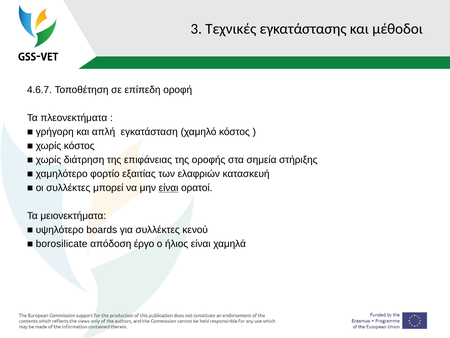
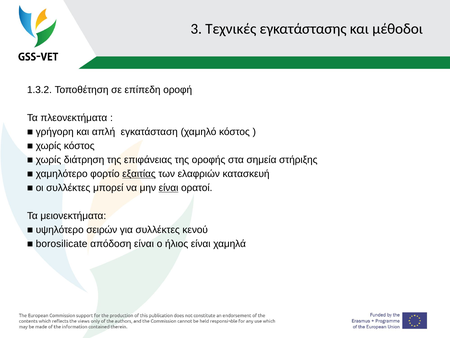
4.6.7: 4.6.7 -> 1.3.2
εξαιτίας underline: none -> present
boards: boards -> σειρών
απόδοση έργο: έργο -> είναι
